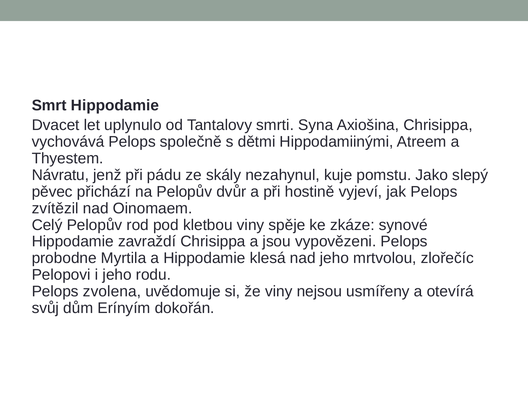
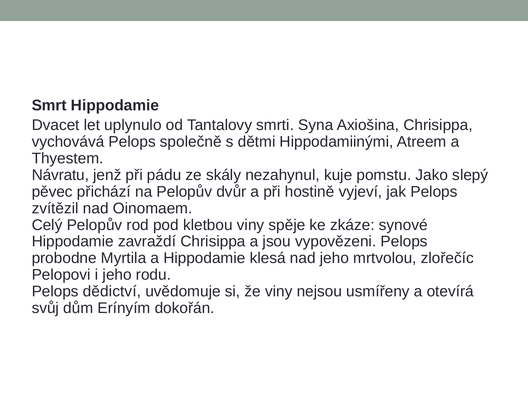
zvolena: zvolena -> dědictví
